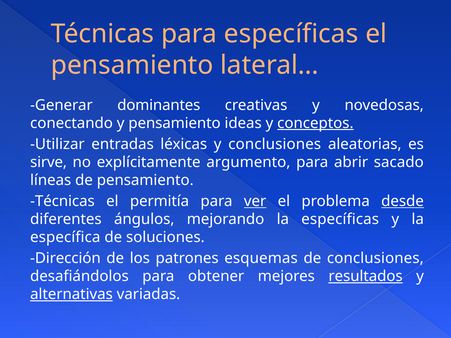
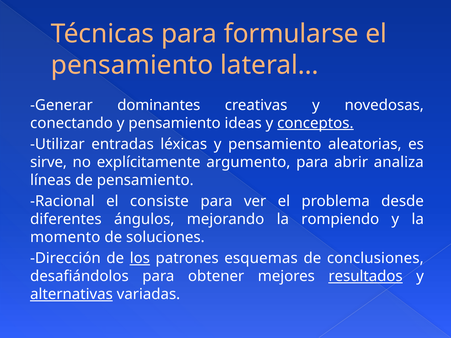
para específicas: específicas -> formularse
léxicas y conclusiones: conclusiones -> pensamiento
sacado: sacado -> analiza
Técnicas at (62, 201): Técnicas -> Racional
permitía: permitía -> consiste
ver underline: present -> none
desde underline: present -> none
la específicas: específicas -> rompiendo
específica: específica -> momento
los underline: none -> present
